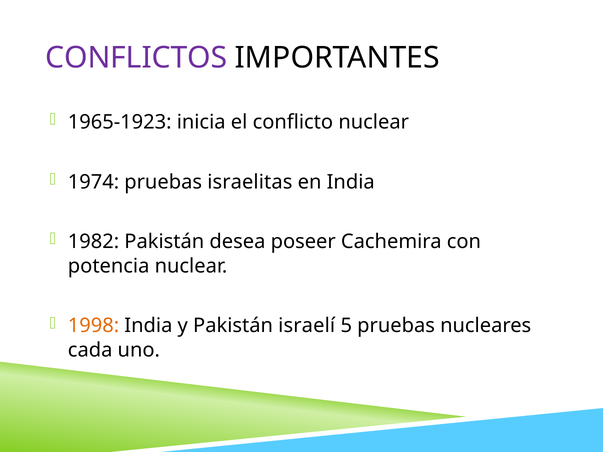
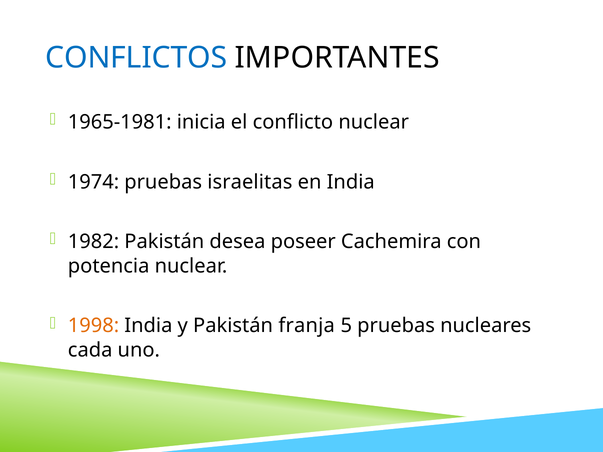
CONFLICTOS colour: purple -> blue
1965-1923: 1965-1923 -> 1965-1981
israelí: israelí -> franja
